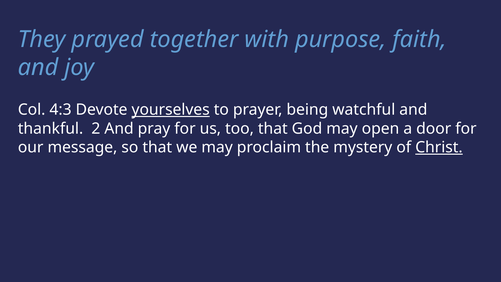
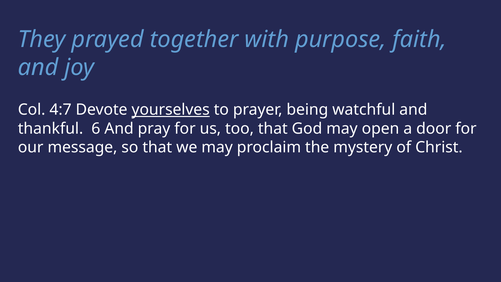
4:3: 4:3 -> 4:7
2: 2 -> 6
Christ underline: present -> none
